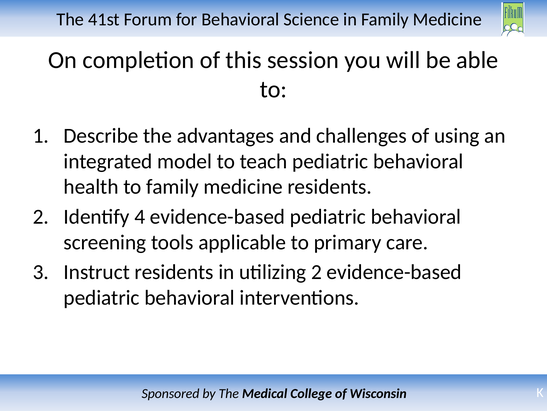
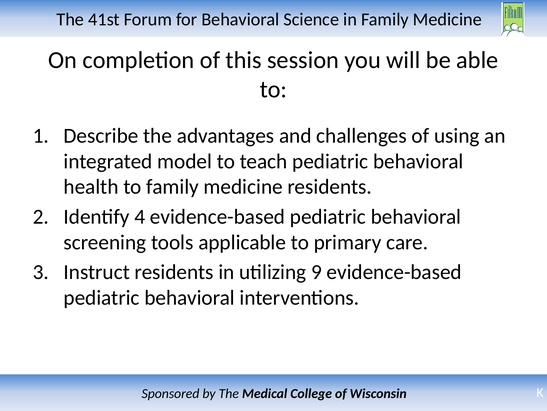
utilizing 2: 2 -> 9
